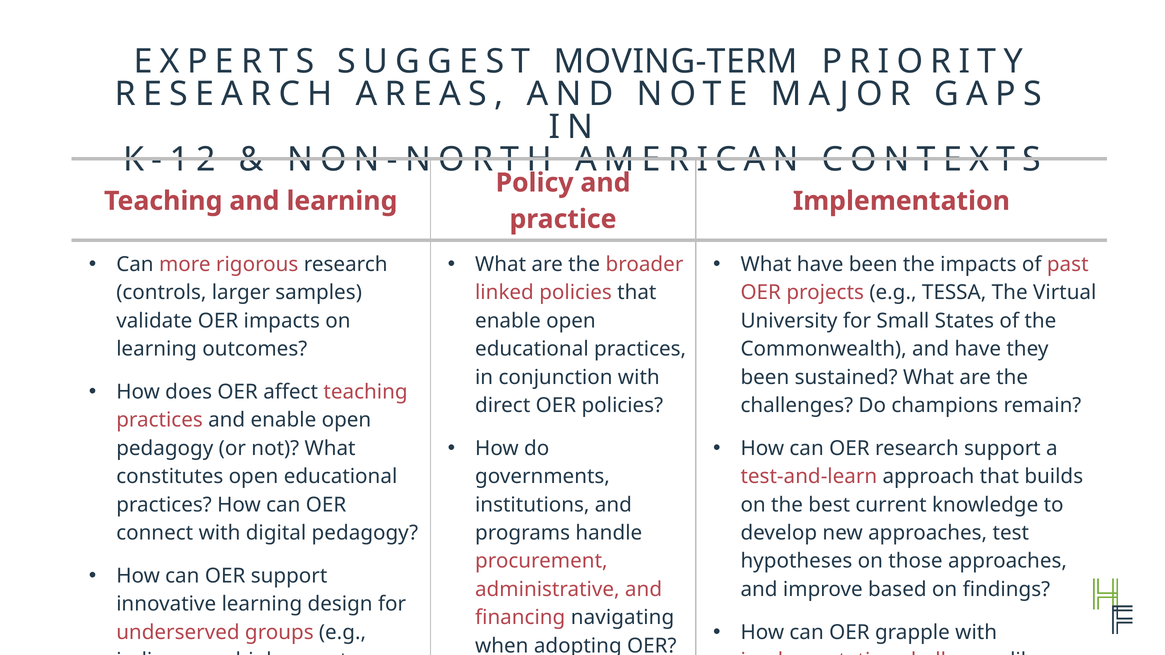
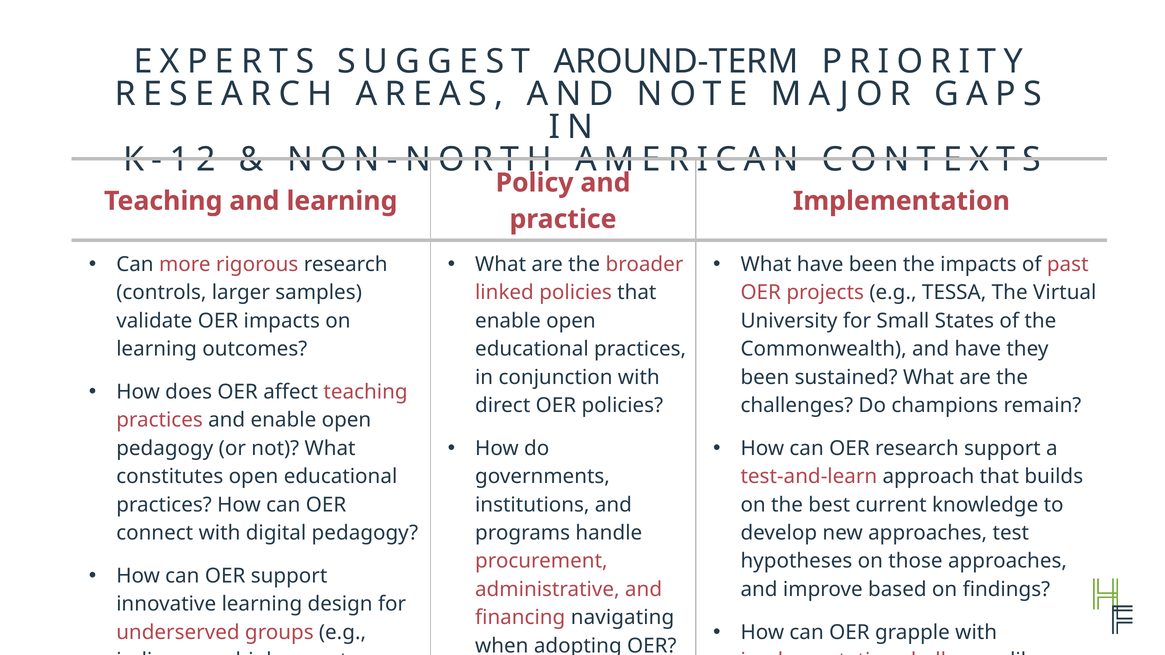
MOVING-TERM: MOVING-TERM -> AROUND-TERM
